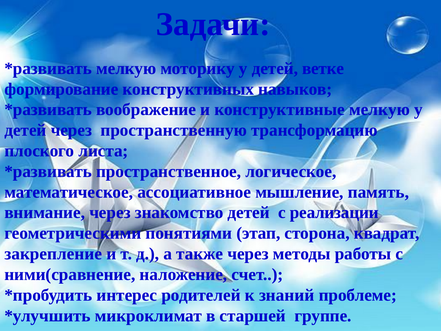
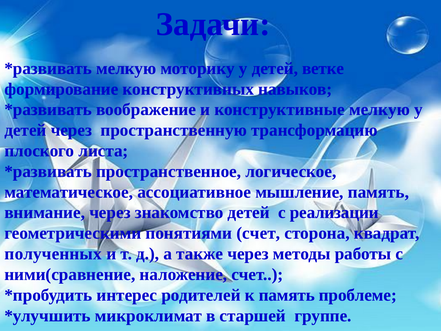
понятиями этап: этап -> счет
закрепление: закрепление -> полученных
к знаний: знаний -> память
